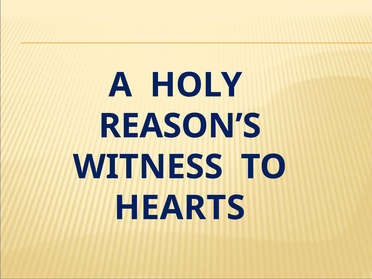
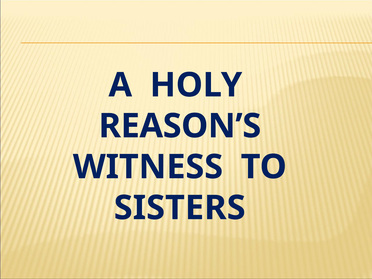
HEARTS: HEARTS -> SISTERS
